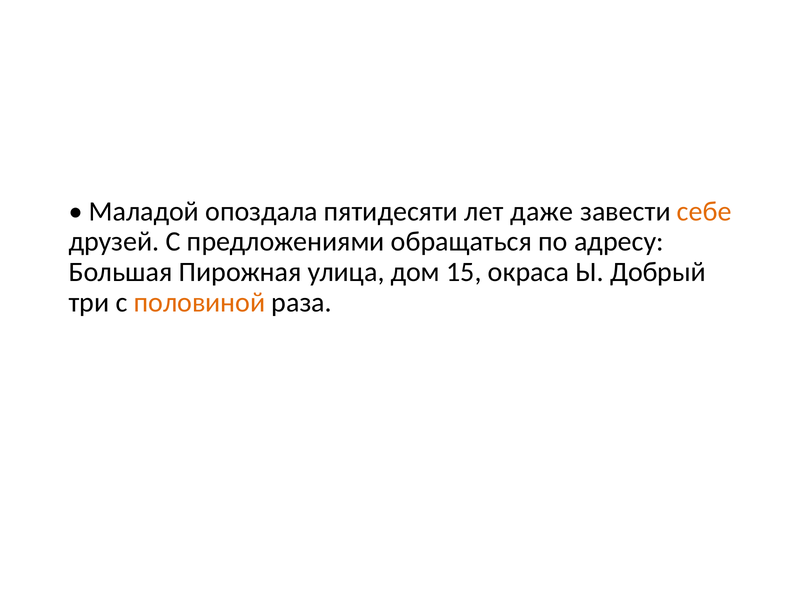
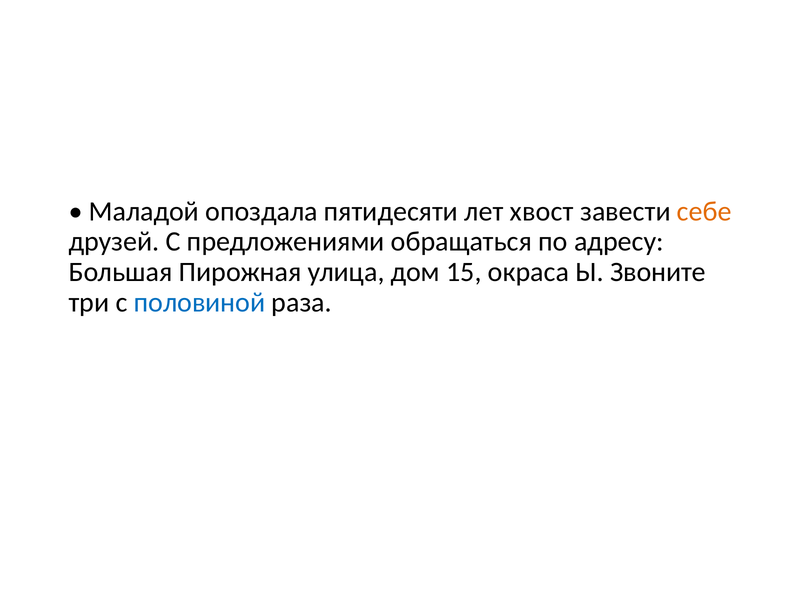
даже: даже -> хвост
Добрый: Добрый -> Звоните
половиной colour: orange -> blue
